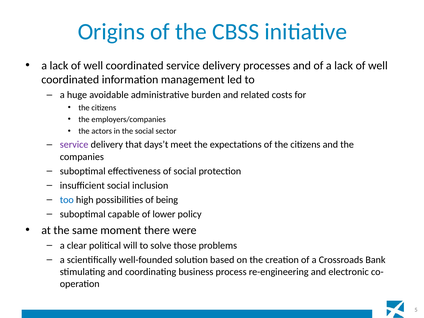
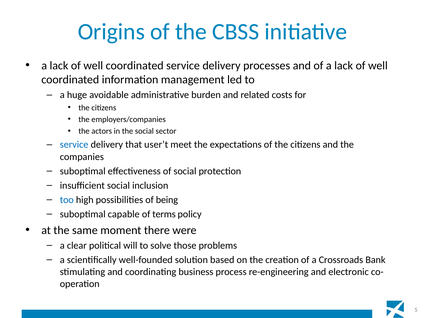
service at (74, 145) colour: purple -> blue
days’t: days’t -> user’t
lower: lower -> terms
